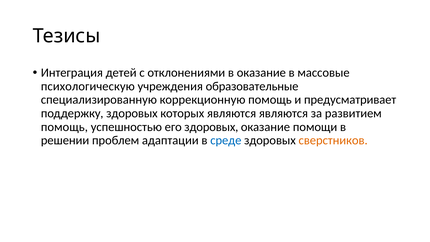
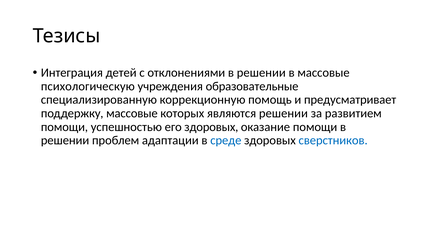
отклонениями в оказание: оказание -> решении
поддержку здоровых: здоровых -> массовые
являются являются: являются -> решении
помощь at (64, 127): помощь -> помощи
сверстников colour: orange -> blue
